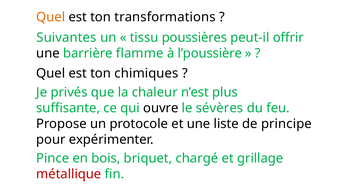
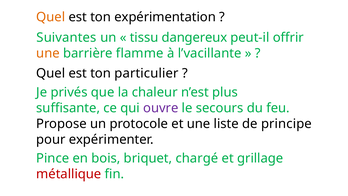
transformations: transformations -> expérimentation
poussières: poussières -> dangereux
une at (48, 53) colour: black -> orange
l’poussière: l’poussière -> l’vacillante
chimiques: chimiques -> particulier
ouvre colour: black -> purple
sévères: sévères -> secours
